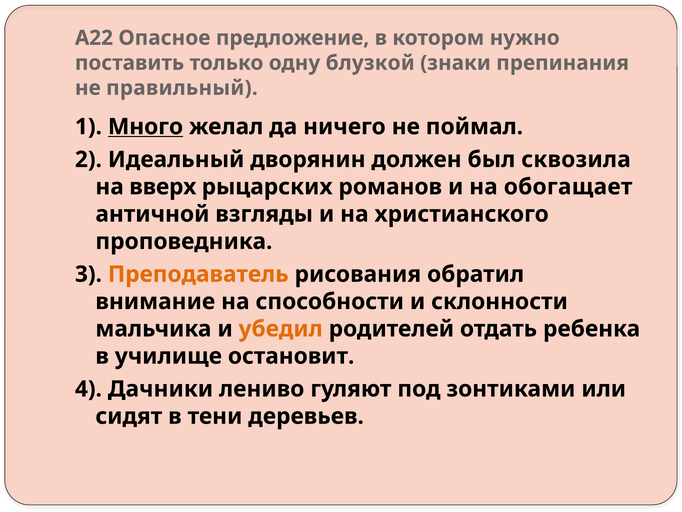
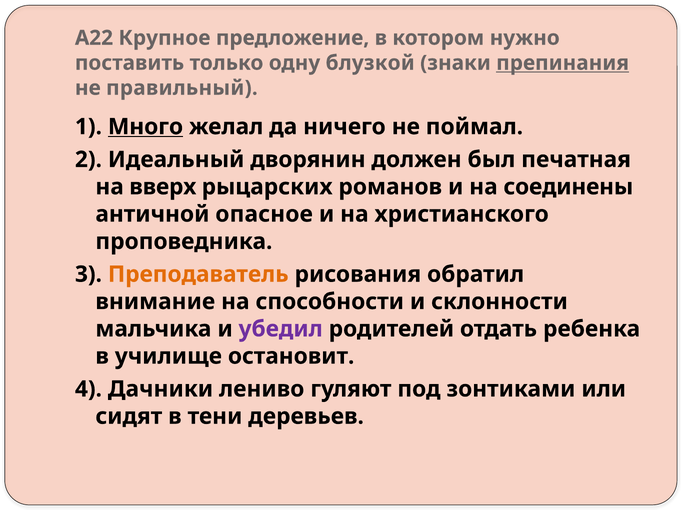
Опасное: Опасное -> Крупное
препинания underline: none -> present
сквозила: сквозила -> печатная
обогащает: обогащает -> соединены
взгляды: взгляды -> опасное
убедил colour: orange -> purple
